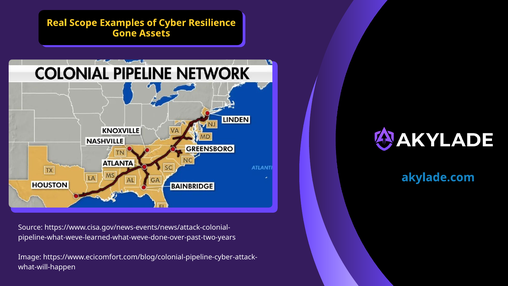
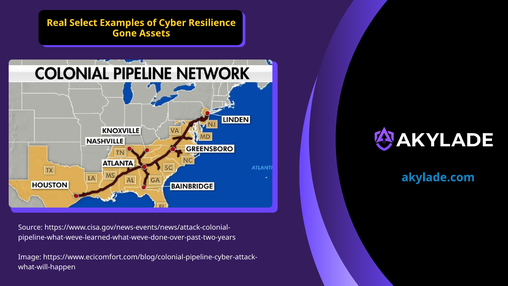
Scope: Scope -> Select
